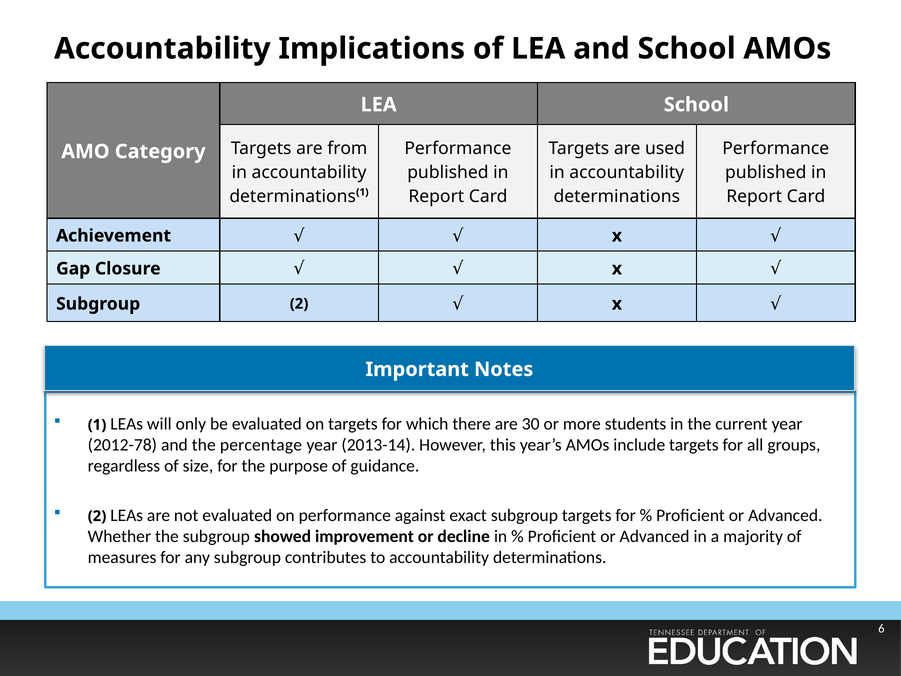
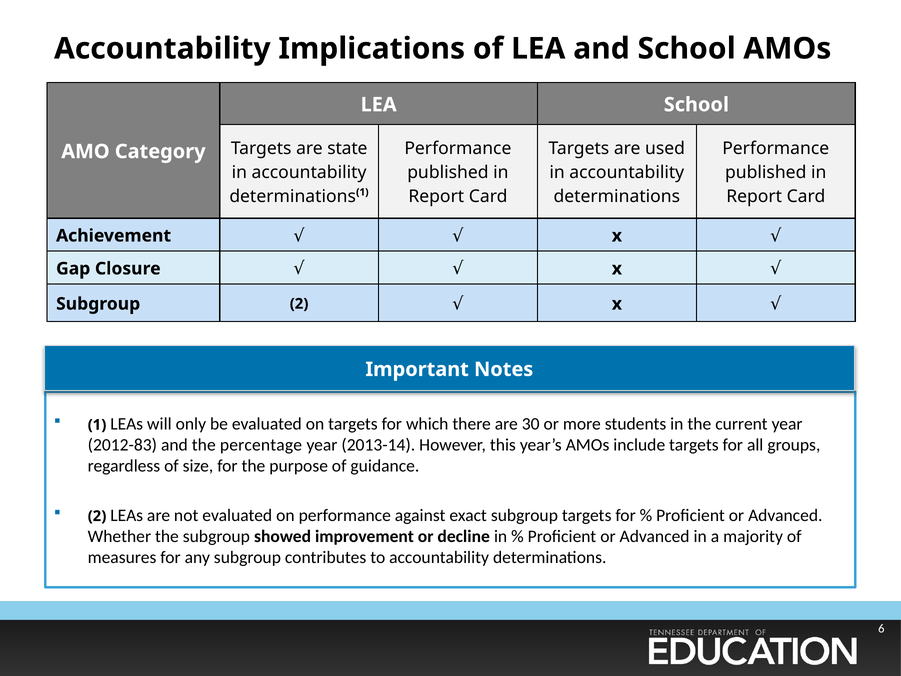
from: from -> state
2012-78: 2012-78 -> 2012-83
